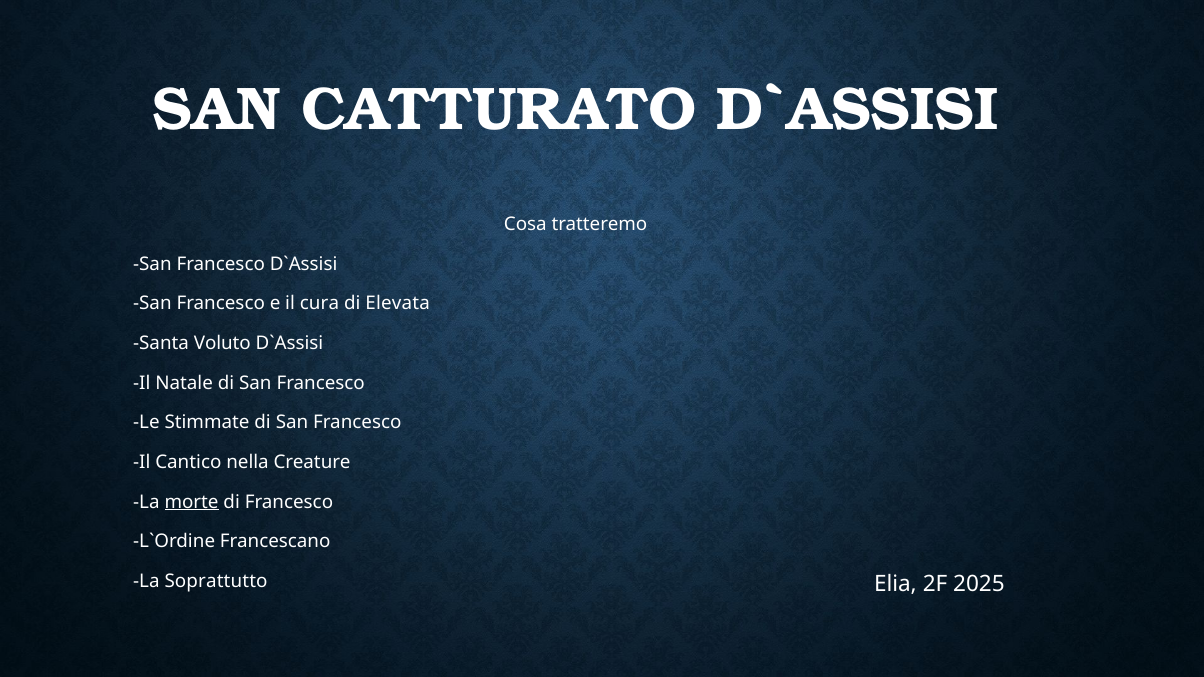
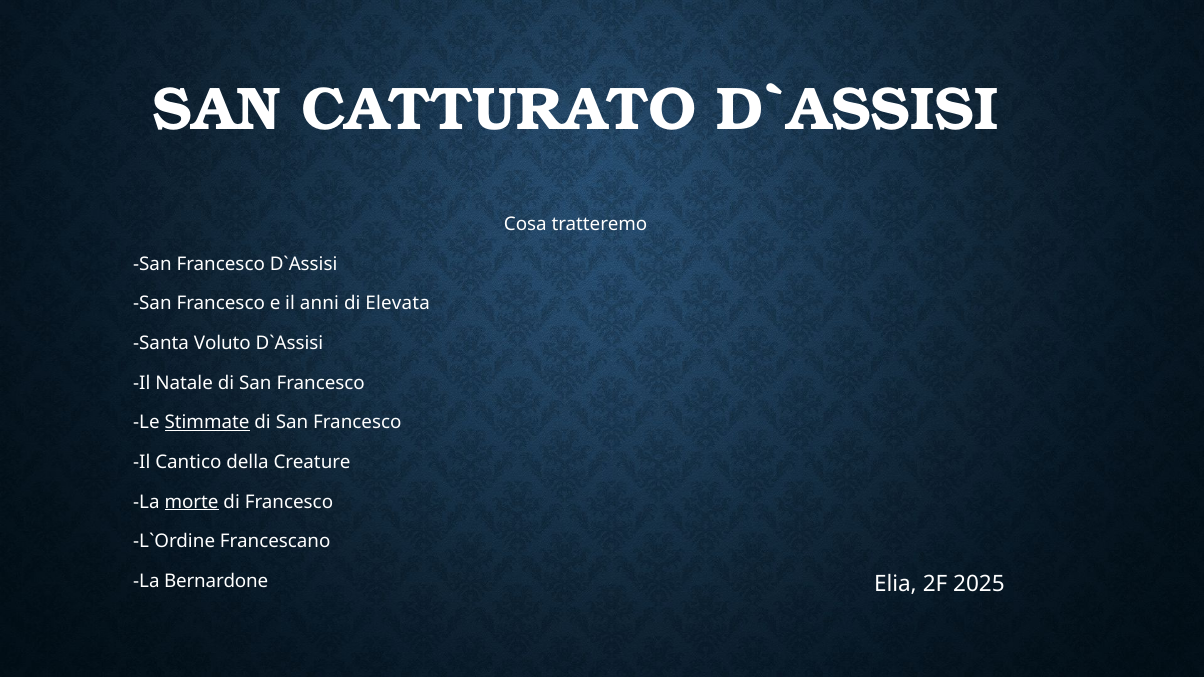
cura: cura -> anni
Stimmate underline: none -> present
nella: nella -> della
Soprattutto: Soprattutto -> Bernardone
